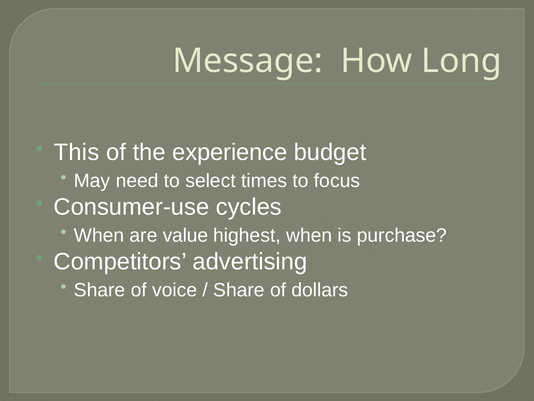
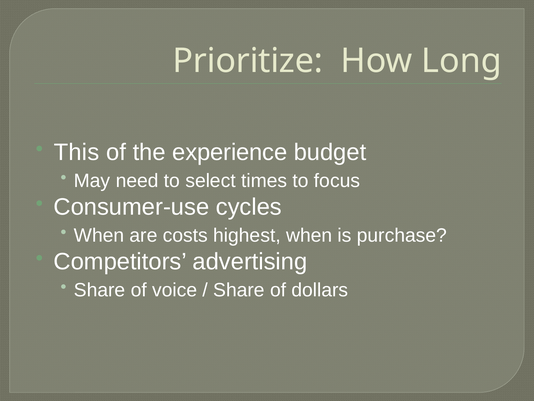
Message: Message -> Prioritize
value: value -> costs
